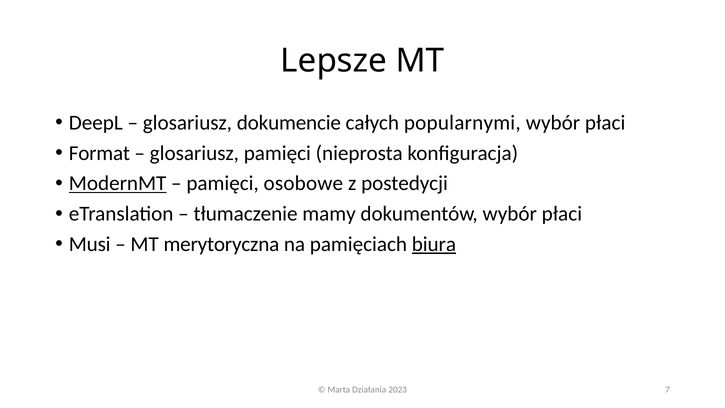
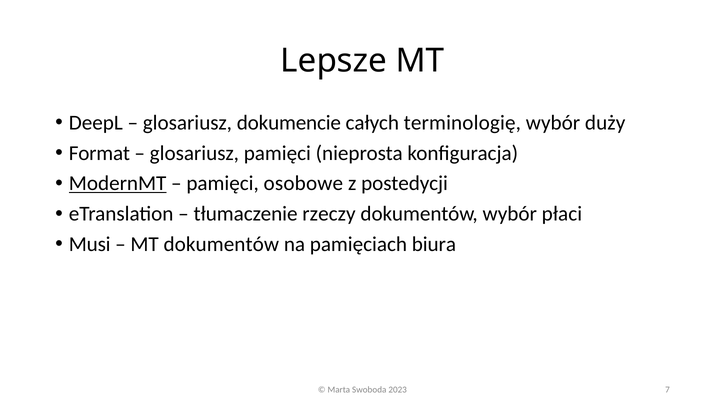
popularnymi: popularnymi -> terminologię
płaci at (605, 123): płaci -> duży
mamy: mamy -> rzeczy
MT merytoryczna: merytoryczna -> dokumentów
biura underline: present -> none
Działania: Działania -> Swoboda
